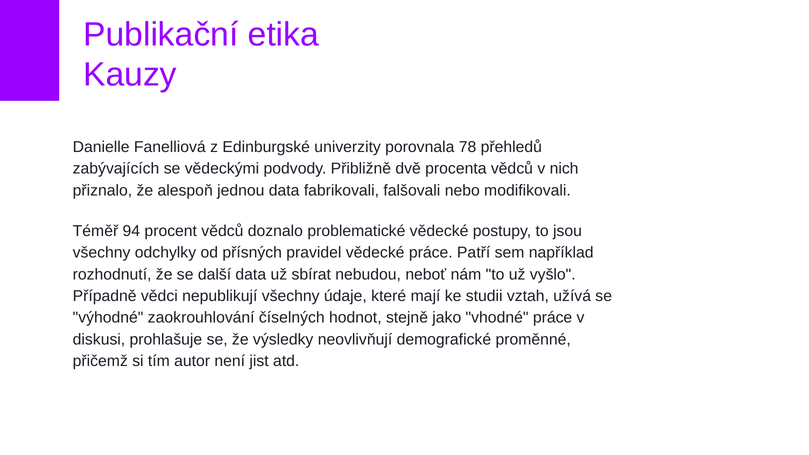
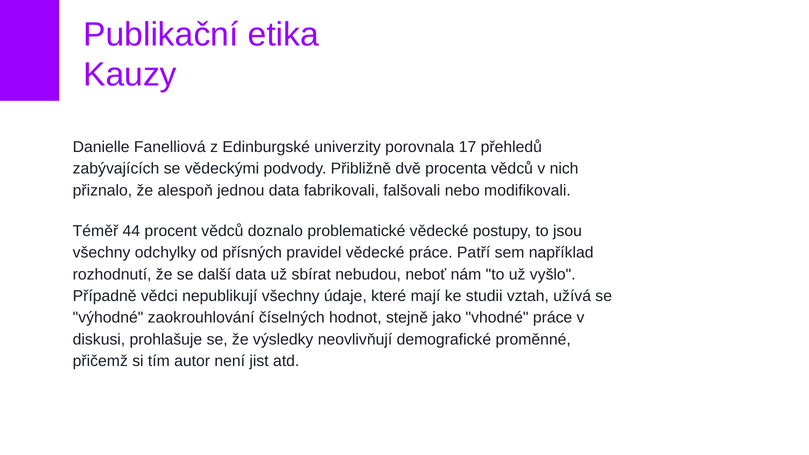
78: 78 -> 17
94: 94 -> 44
